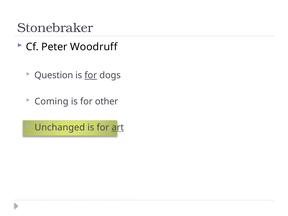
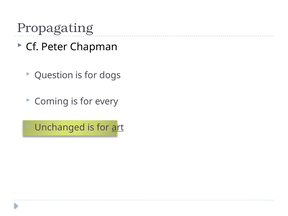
Stonebraker: Stonebraker -> Propagating
Woodruff: Woodruff -> Chapman
for at (91, 75) underline: present -> none
other: other -> every
